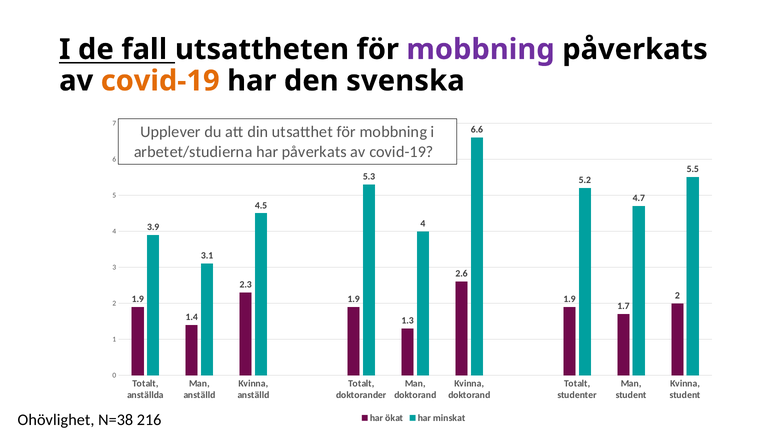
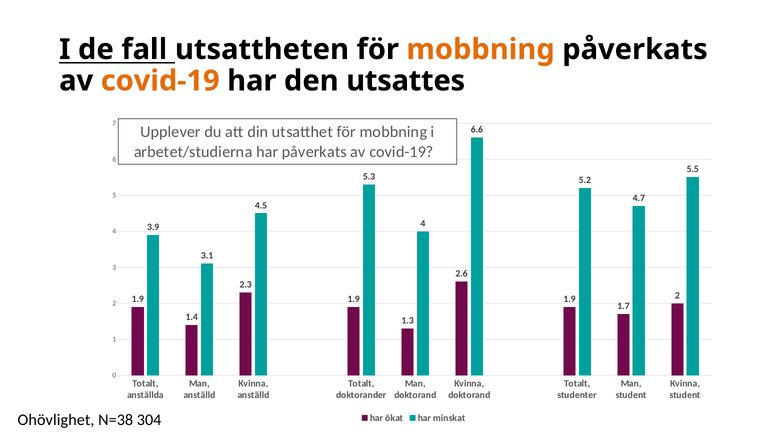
mobbning at (481, 49) colour: purple -> orange
svenska: svenska -> utsattes
216: 216 -> 304
